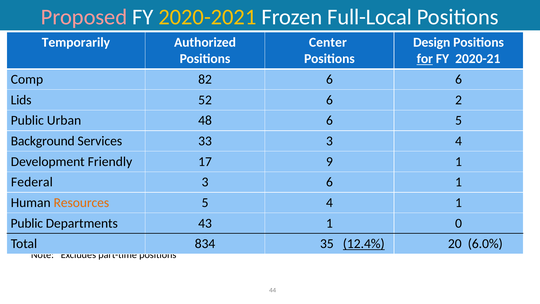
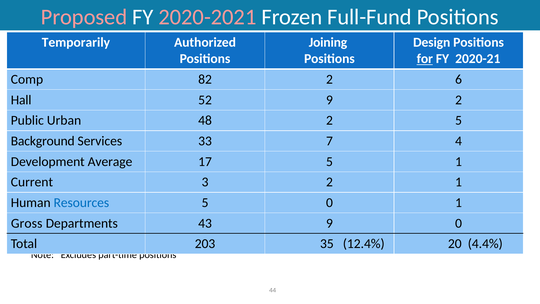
2020-2021 colour: yellow -> pink
Full-Local: Full-Local -> Full-Fund
Center: Center -> Joining
82 6: 6 -> 2
Lids: Lids -> Hall
52 6: 6 -> 9
48 6: 6 -> 2
33 3: 3 -> 7
Friendly: Friendly -> Average
17 9: 9 -> 5
Federal: Federal -> Current
3 6: 6 -> 2
Resources colour: orange -> blue
5 4: 4 -> 0
Public at (27, 223): Public -> Gross
43 1: 1 -> 9
834: 834 -> 203
12.4% underline: present -> none
6.0%: 6.0% -> 4.4%
